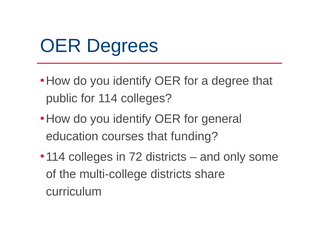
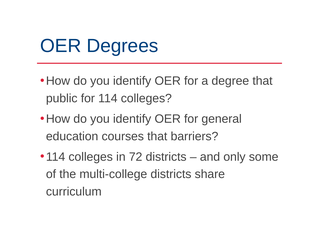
funding: funding -> barriers
